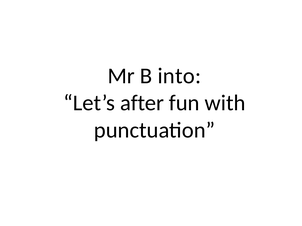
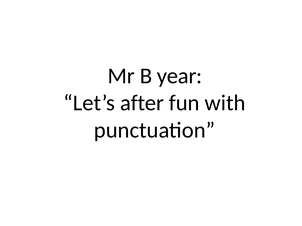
into: into -> year
